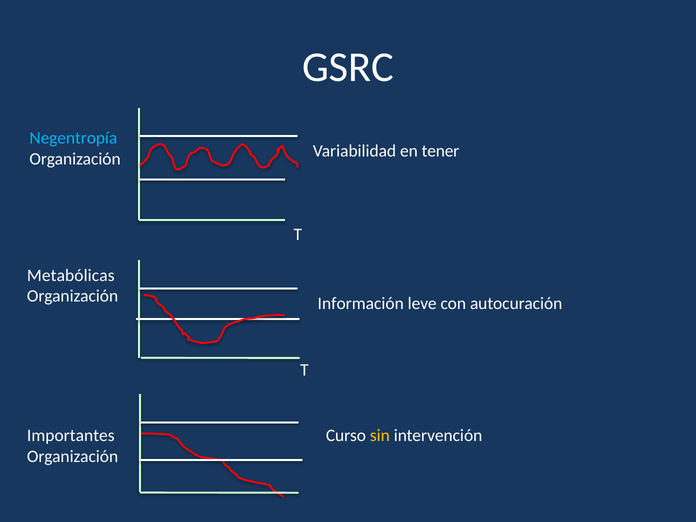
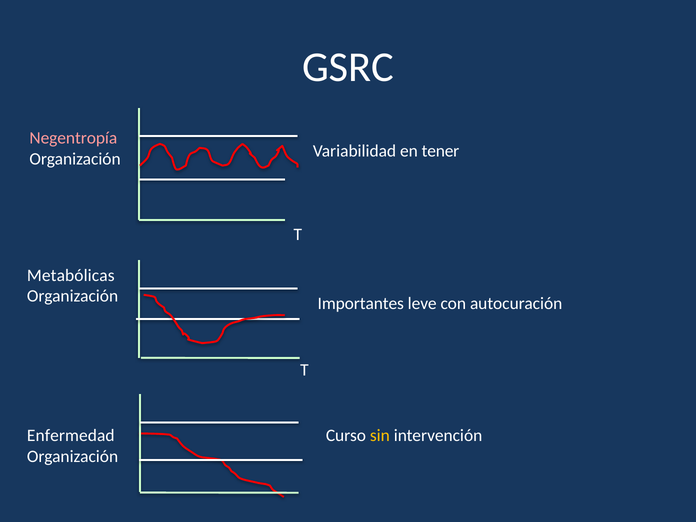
Negentropía colour: light blue -> pink
Información: Información -> Importantes
Importantes: Importantes -> Enfermedad
